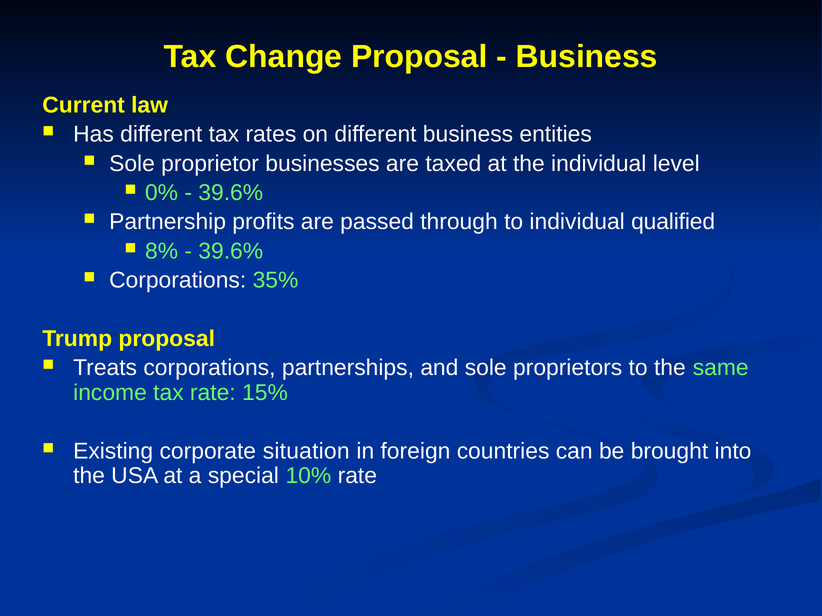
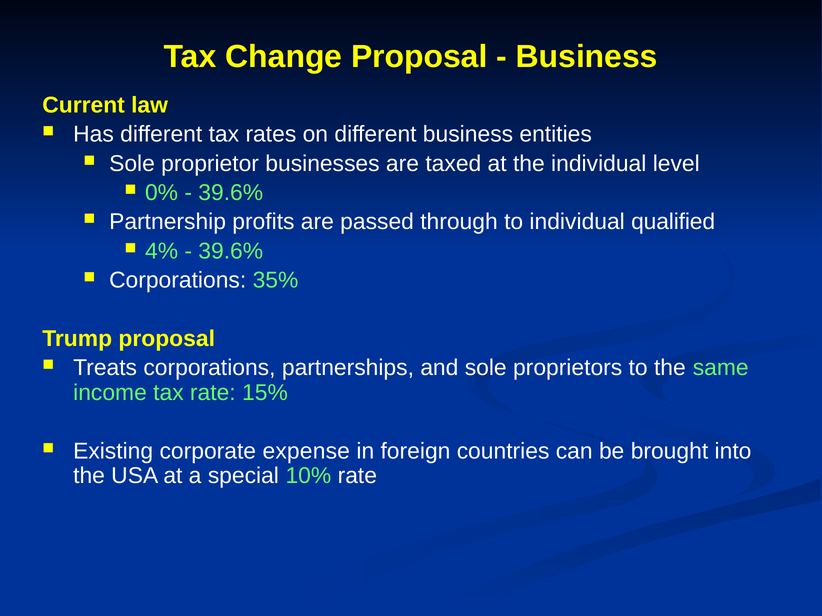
8%: 8% -> 4%
situation: situation -> expense
